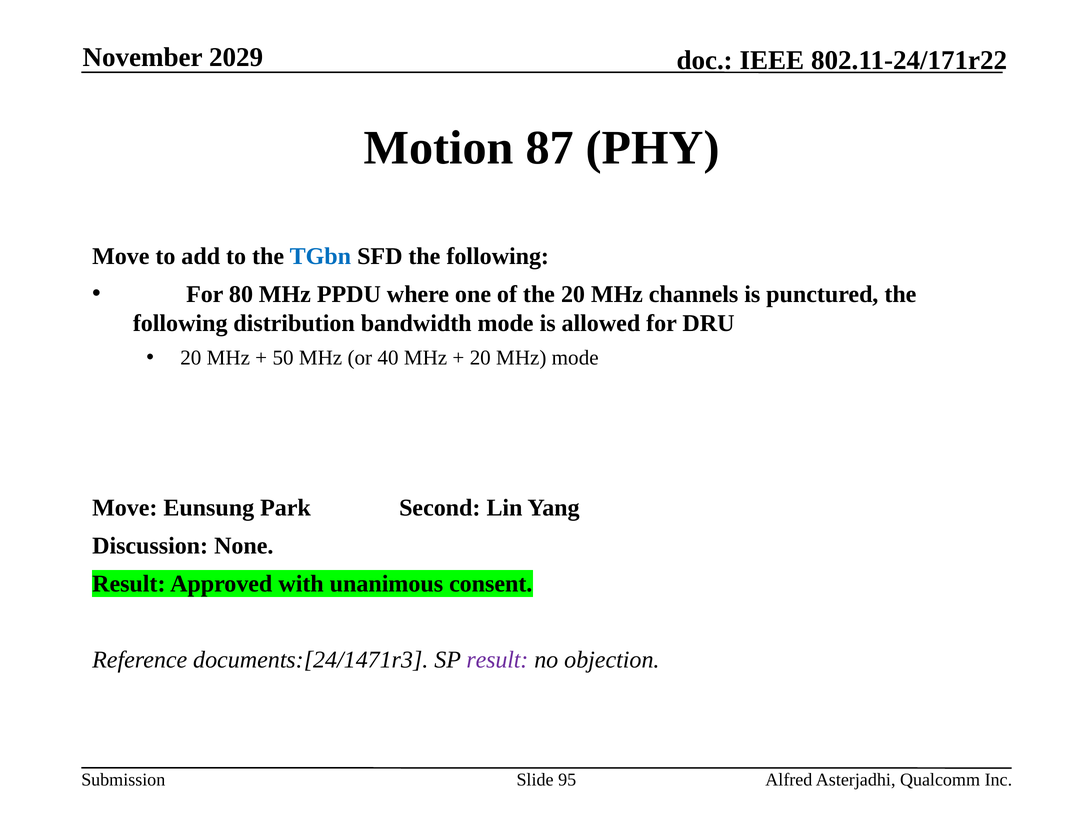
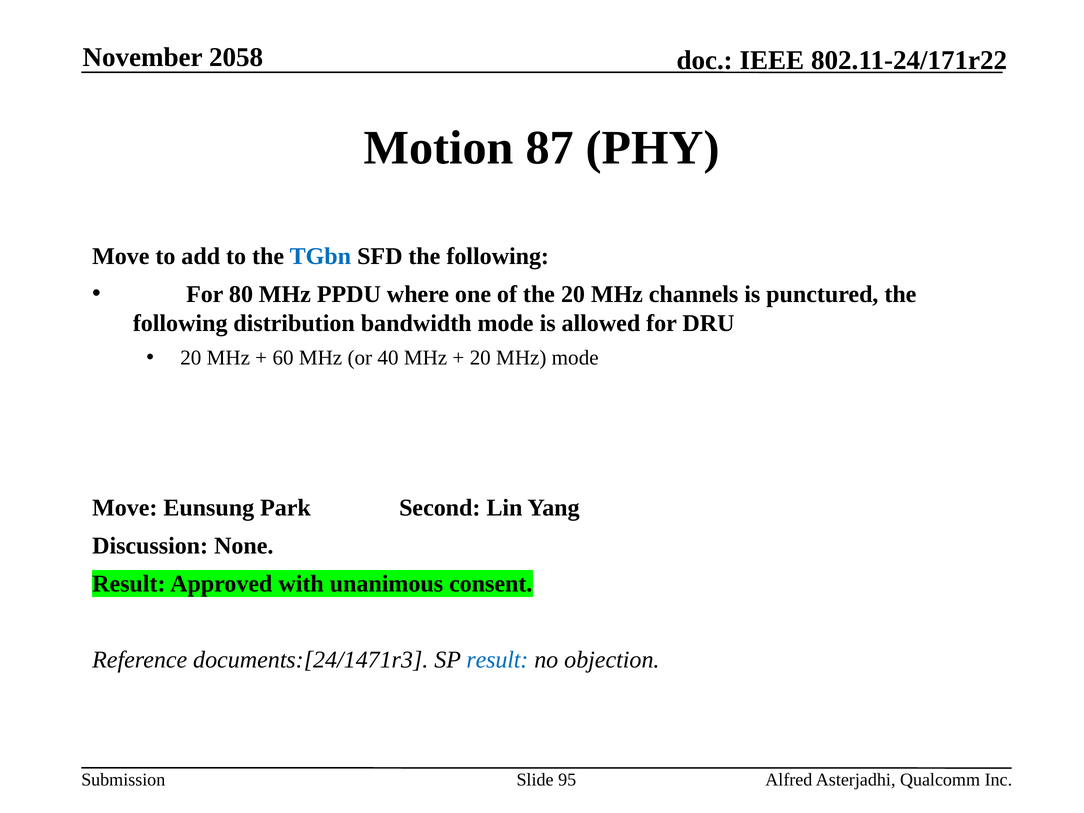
2029: 2029 -> 2058
50: 50 -> 60
result at (497, 660) colour: purple -> blue
